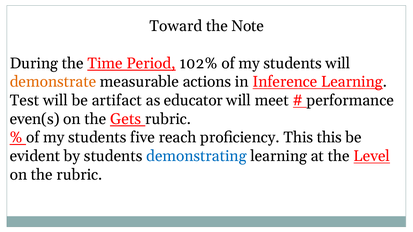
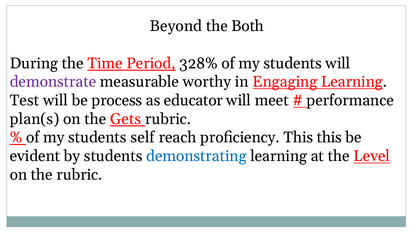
Toward: Toward -> Beyond
Note: Note -> Both
102%: 102% -> 328%
demonstrate colour: orange -> purple
actions: actions -> worthy
Inference: Inference -> Engaging
artifact: artifact -> process
even(s: even(s -> plan(s
five: five -> self
